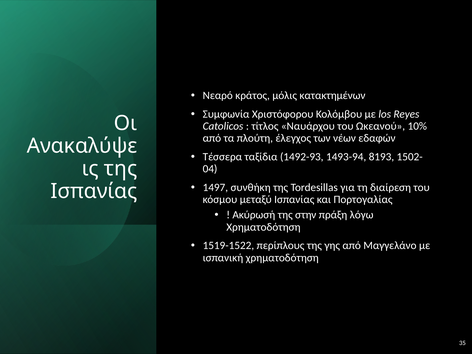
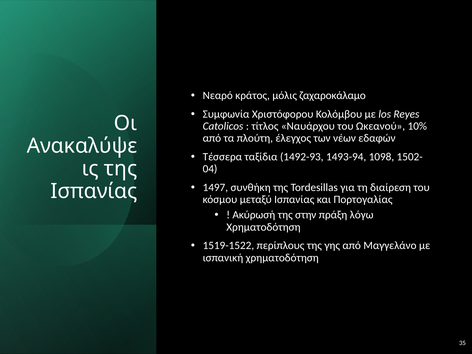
κατακτημένων: κατακτημένων -> ζαχαροκάλαμο
8193: 8193 -> 1098
